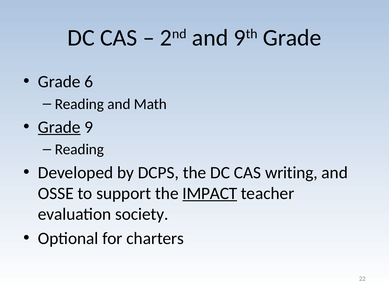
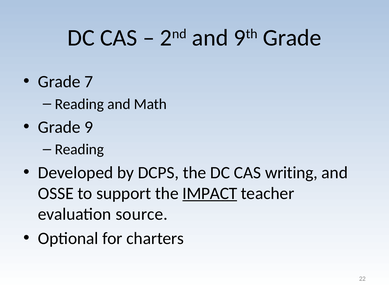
6: 6 -> 7
Grade at (59, 127) underline: present -> none
society: society -> source
